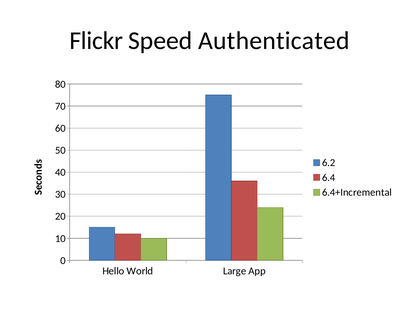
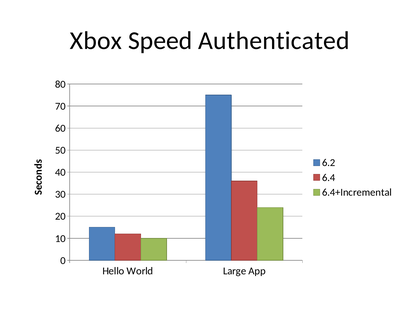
Flickr: Flickr -> Xbox
